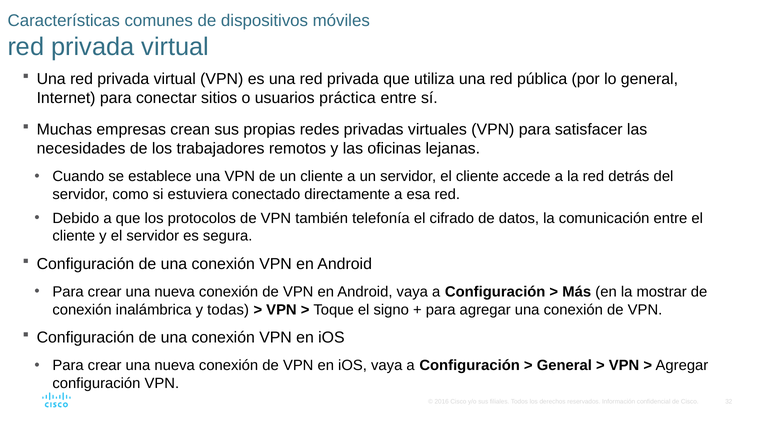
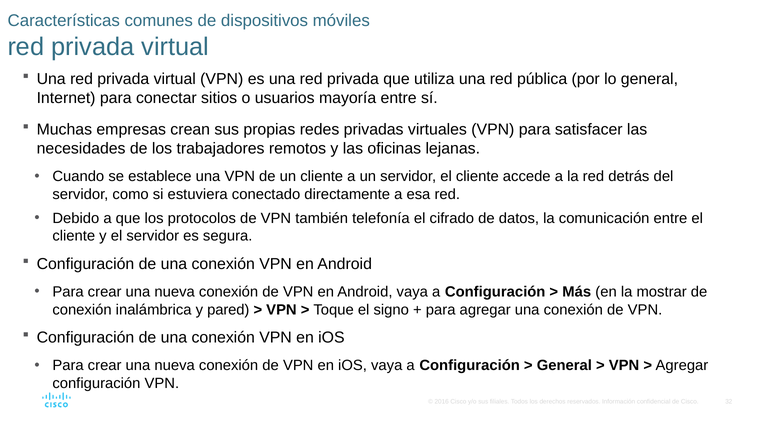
práctica: práctica -> mayoría
todas: todas -> pared
